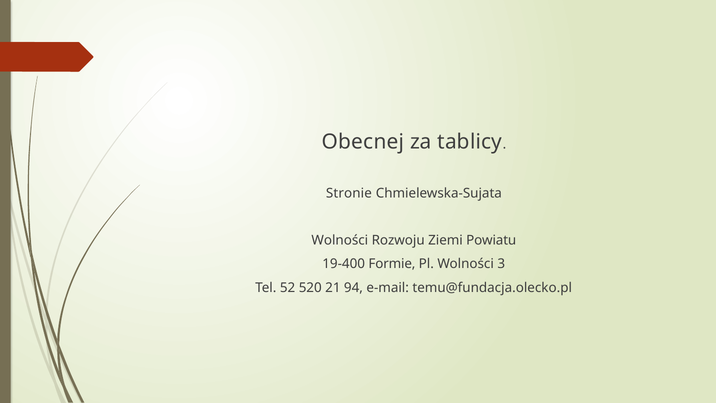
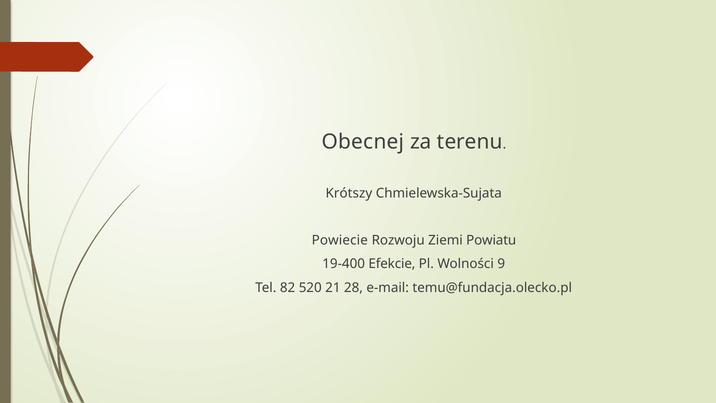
tablicy: tablicy -> terenu
Stronie: Stronie -> Krótszy
Wolności at (340, 240): Wolności -> Powiecie
Formie: Formie -> Efekcie
3: 3 -> 9
52: 52 -> 82
94: 94 -> 28
